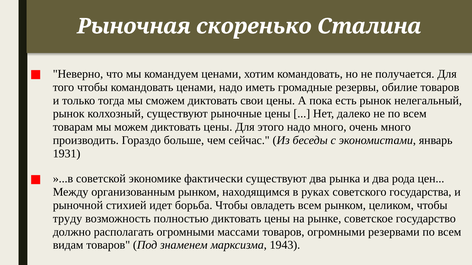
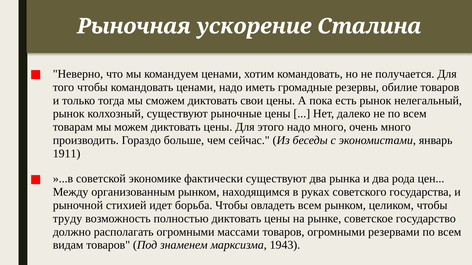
скоренько: скоренько -> ускорение
1931: 1931 -> 1911
